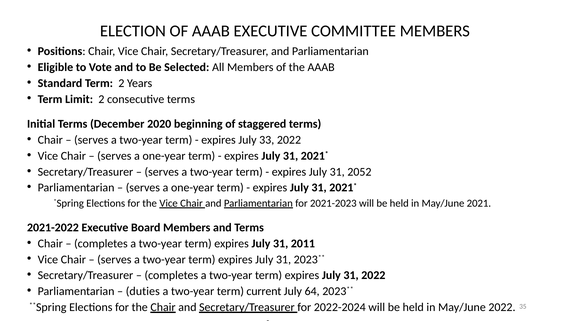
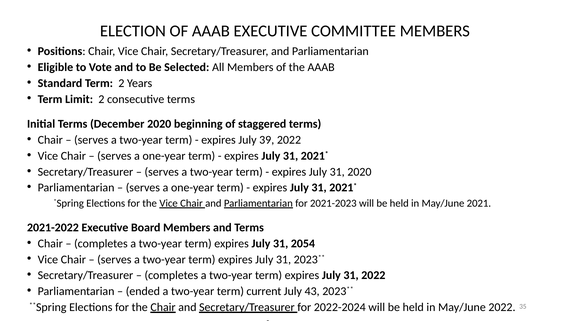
33: 33 -> 39
31 2052: 2052 -> 2020
2011: 2011 -> 2054
duties: duties -> ended
64: 64 -> 43
